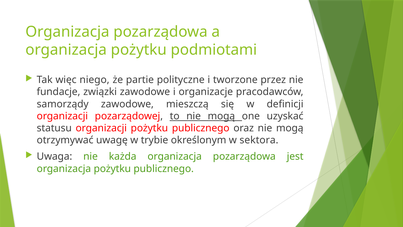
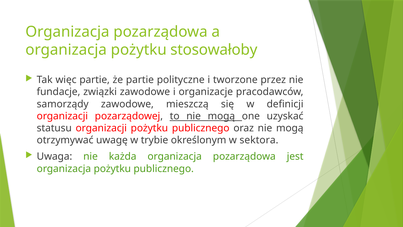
podmiotami: podmiotami -> stosowałoby
więc niego: niego -> partie
